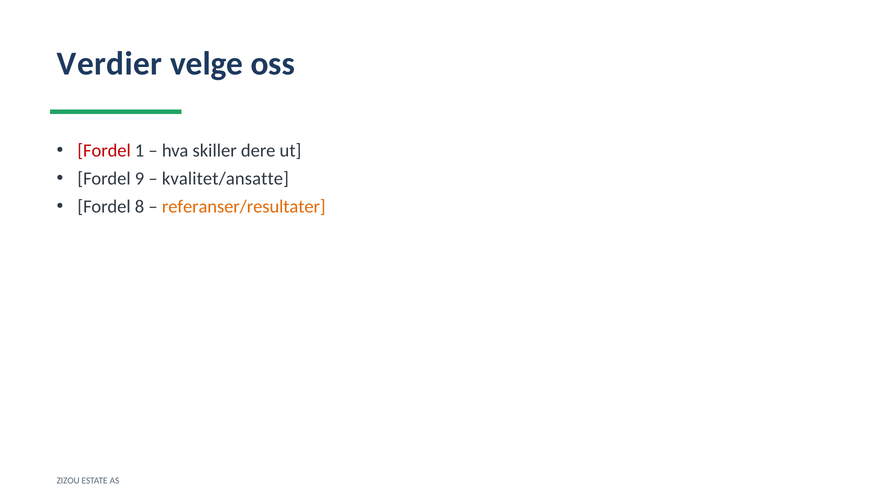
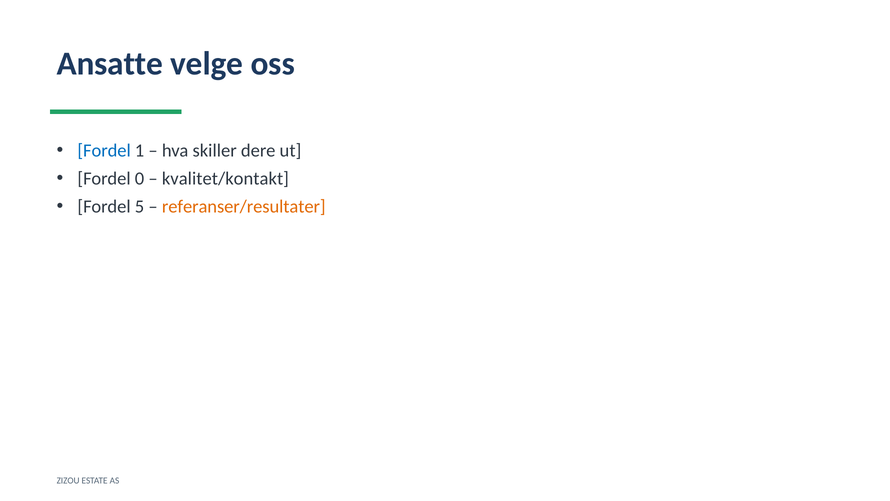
Verdier: Verdier -> Ansatte
Fordel at (104, 151) colour: red -> blue
9: 9 -> 0
kvalitet/ansatte: kvalitet/ansatte -> kvalitet/kontakt
8: 8 -> 5
